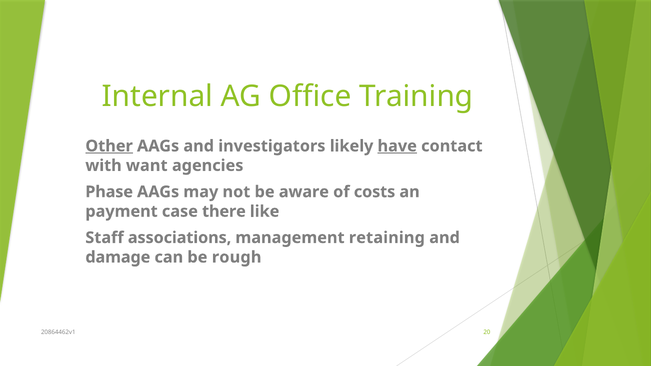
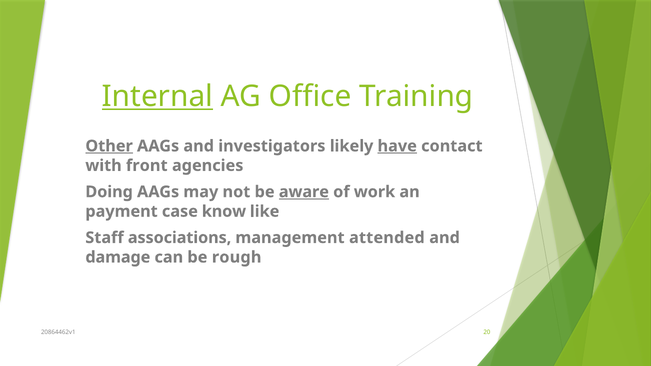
Internal underline: none -> present
want: want -> front
Phase: Phase -> Doing
aware underline: none -> present
costs: costs -> work
there: there -> know
retaining: retaining -> attended
